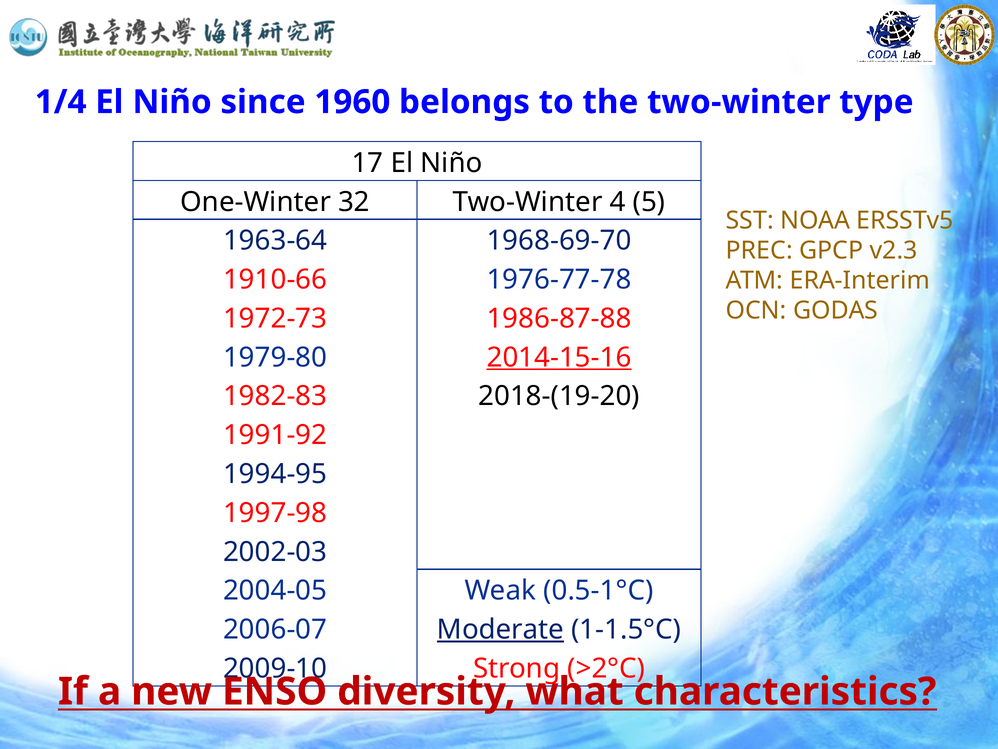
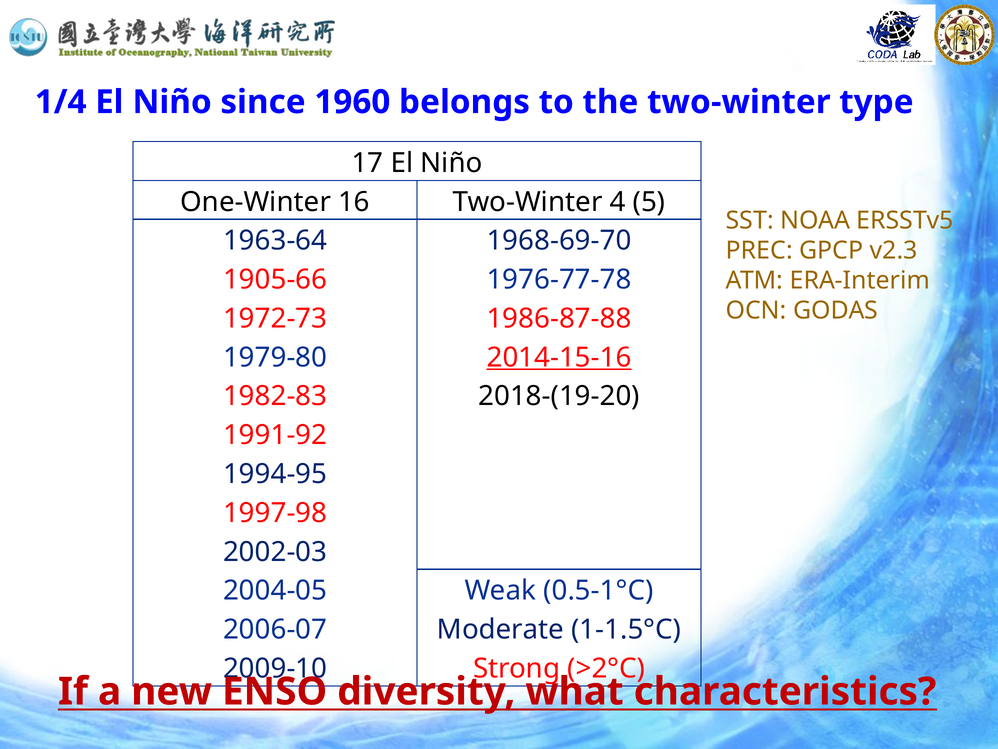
32: 32 -> 16
1910-66: 1910-66 -> 1905-66
Moderate underline: present -> none
